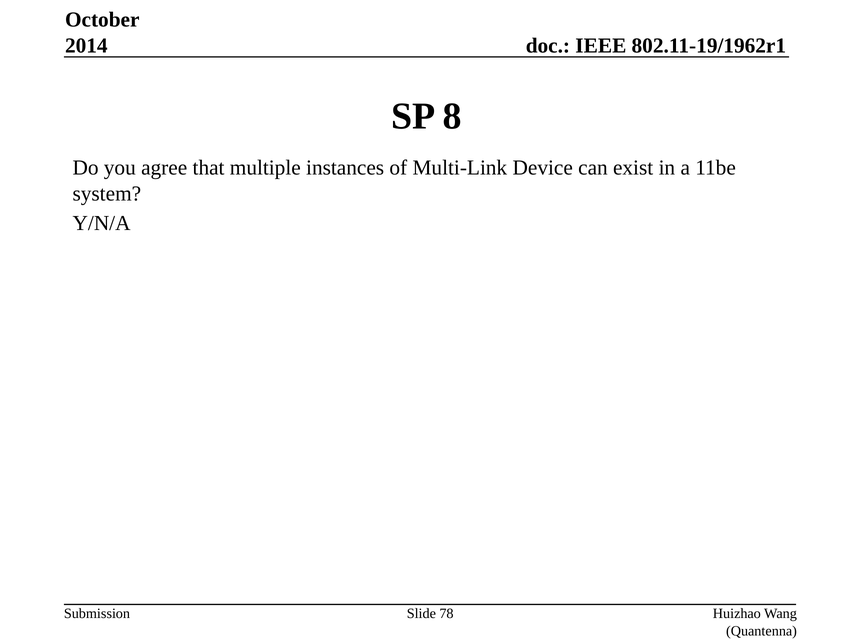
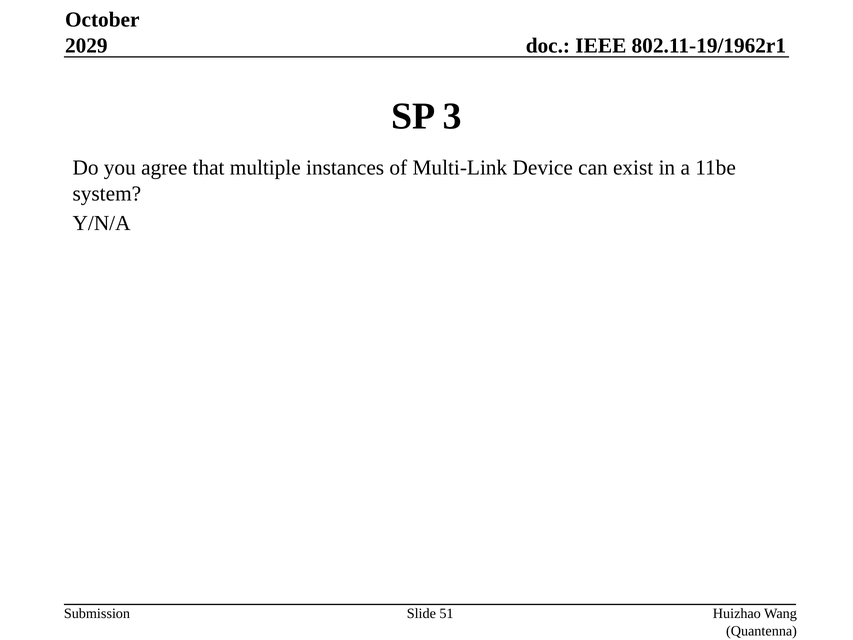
2014: 2014 -> 2029
8: 8 -> 3
78: 78 -> 51
